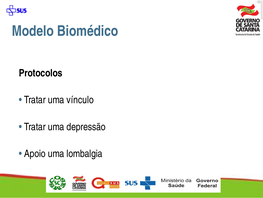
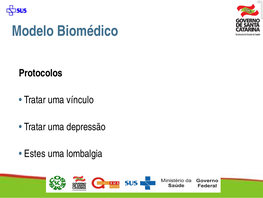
Apoio: Apoio -> Estes
